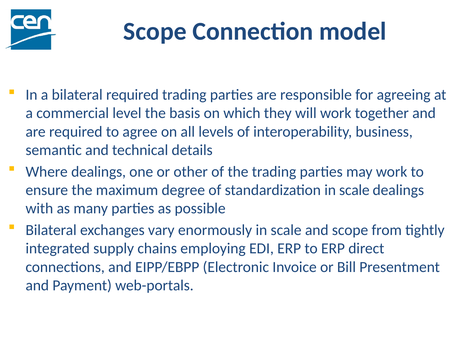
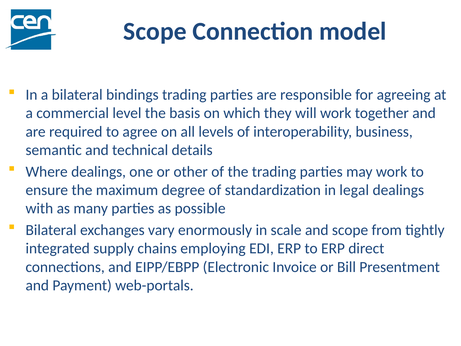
bilateral required: required -> bindings
standardization in scale: scale -> legal
